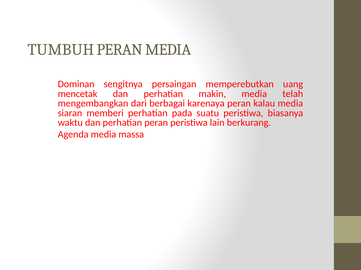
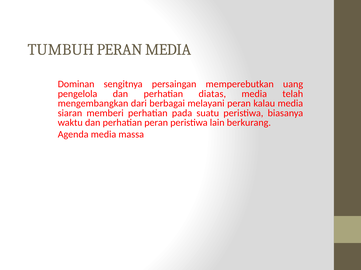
mencetak: mencetak -> pengelola
makin: makin -> diatas
karenaya: karenaya -> melayani
